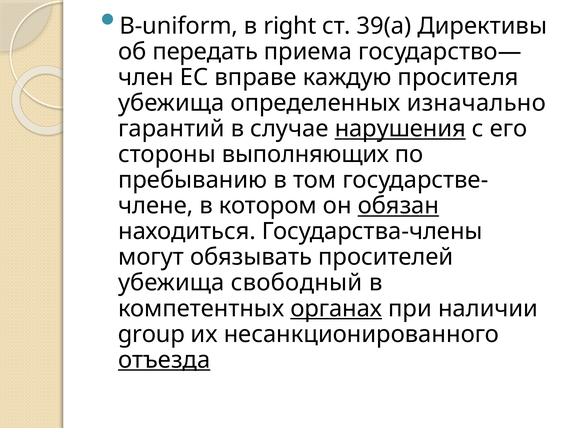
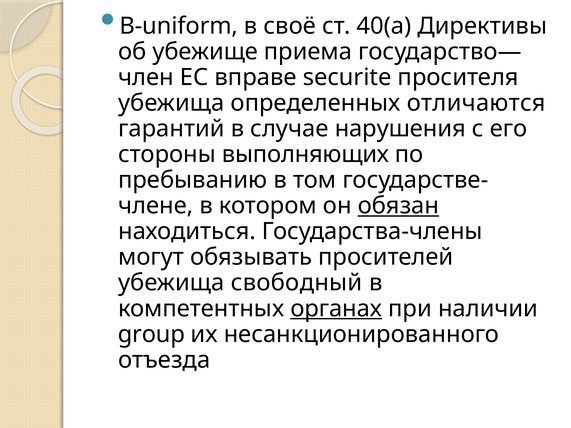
right: right -> своё
39(a: 39(a -> 40(a
передать: передать -> убежище
каждую: каждую -> securite
изначально: изначально -> отличаются
нарушения underline: present -> none
отъезда underline: present -> none
